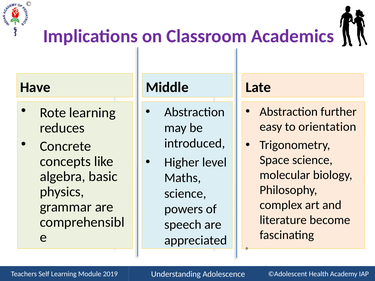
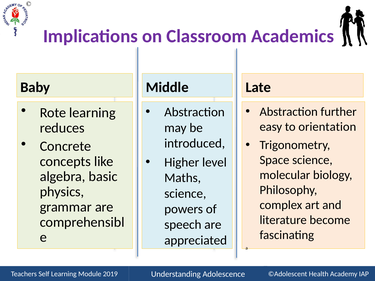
Have: Have -> Baby
